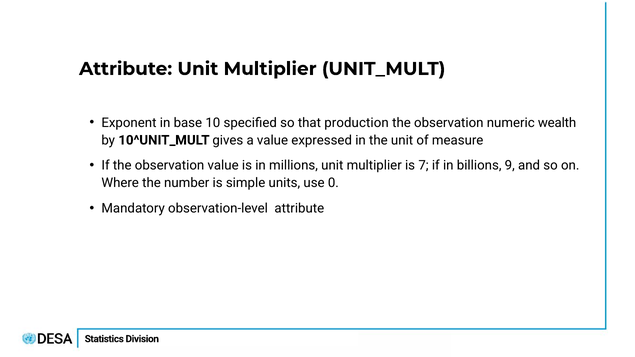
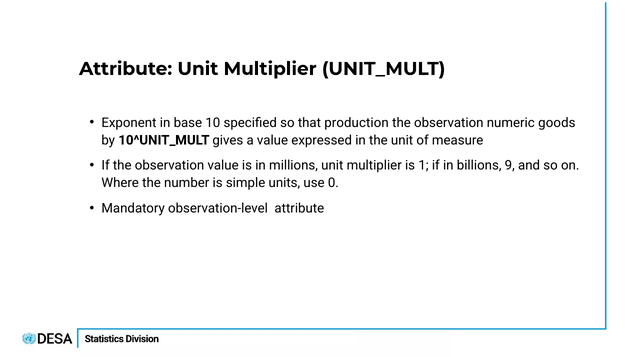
wealth: wealth -> goods
7: 7 -> 1
